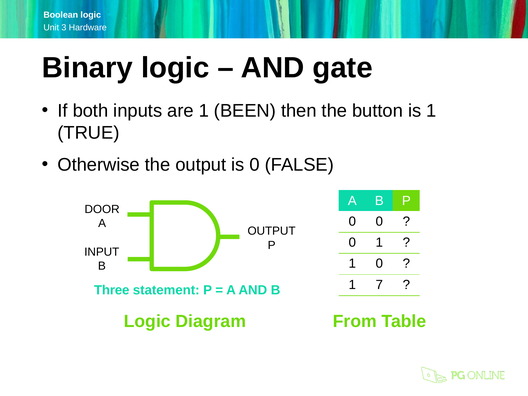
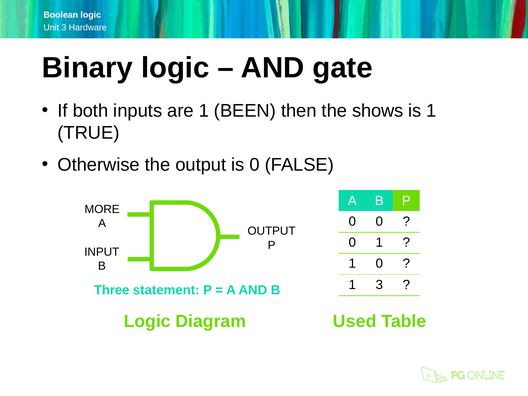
button: button -> shows
DOOR: DOOR -> MORE
1 7: 7 -> 3
From: From -> Used
